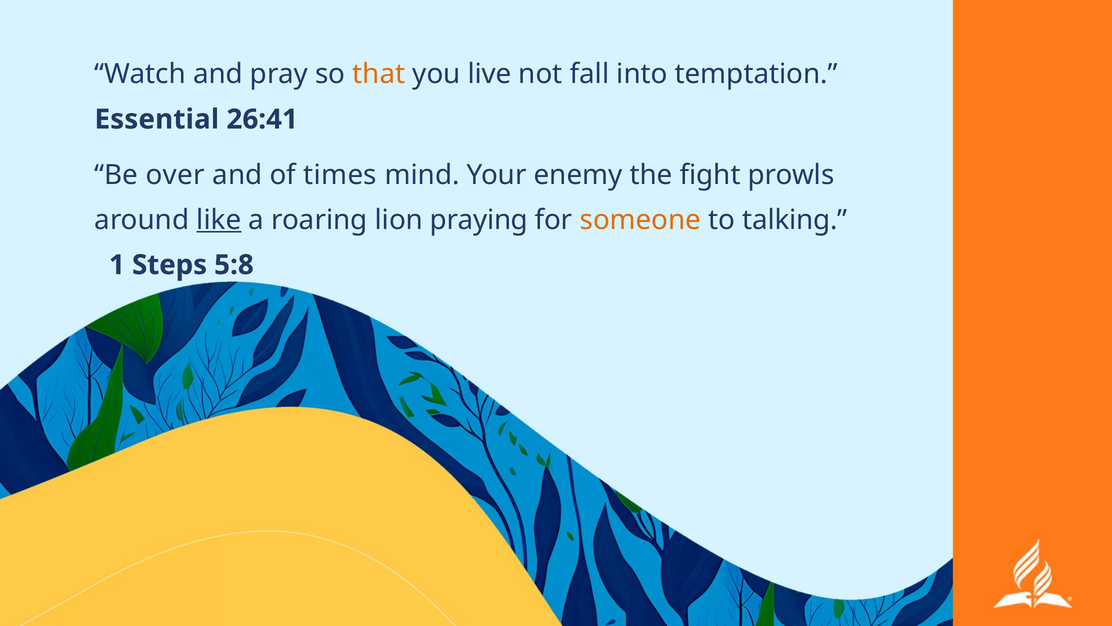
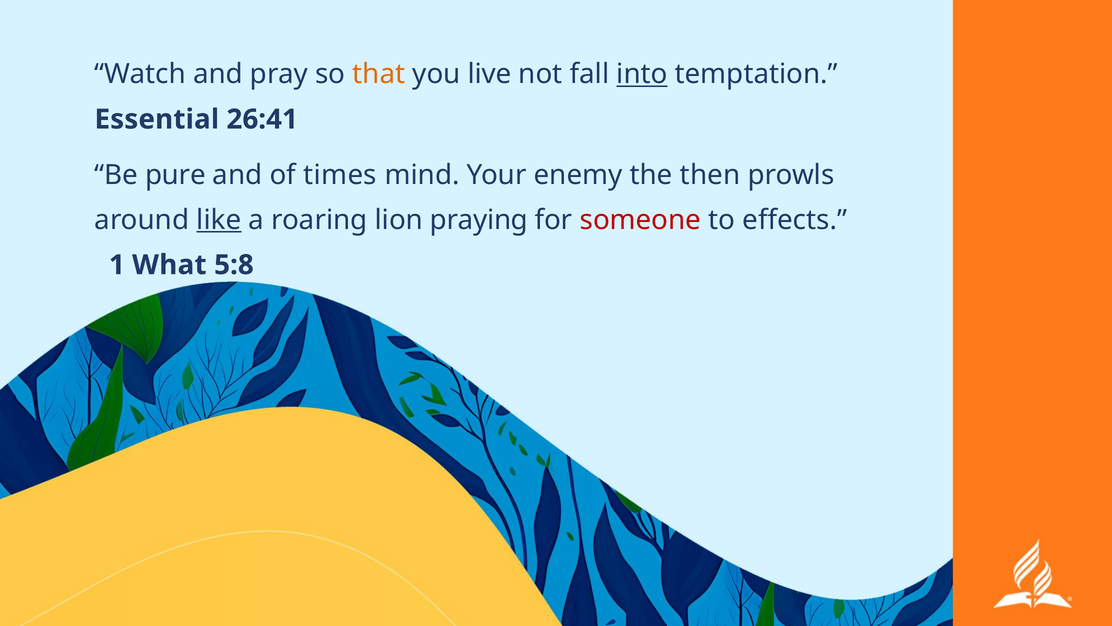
into underline: none -> present
over: over -> pure
fight: fight -> then
someone colour: orange -> red
talking: talking -> effects
Steps: Steps -> What
